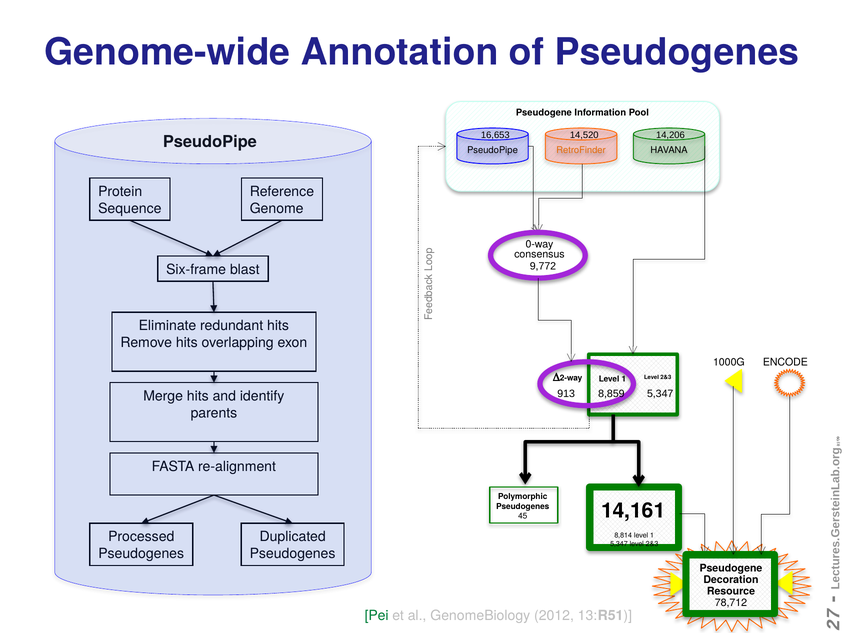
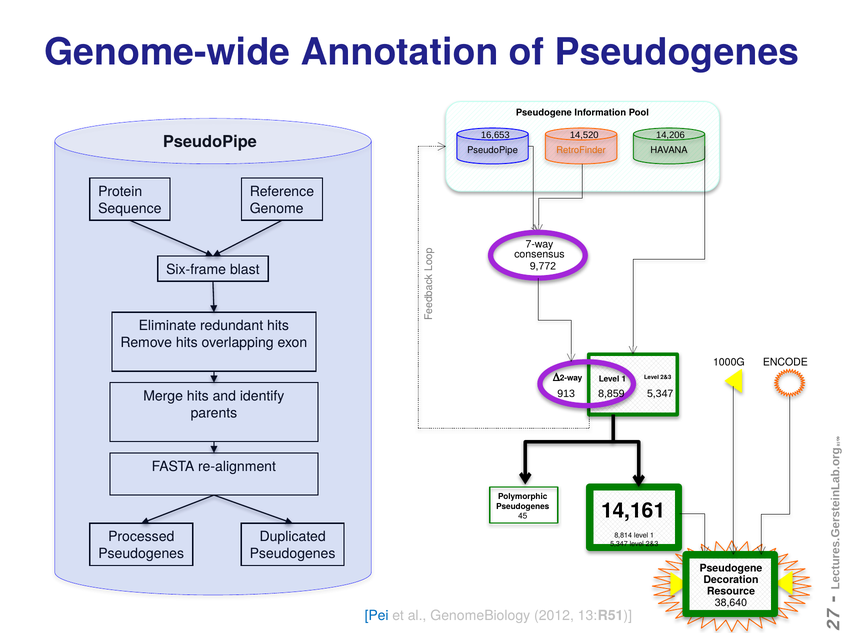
0-way: 0-way -> 7-way
78,712: 78,712 -> 38,640
Pei colour: green -> blue
